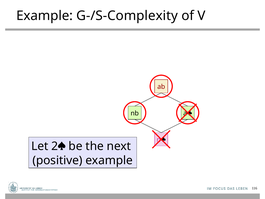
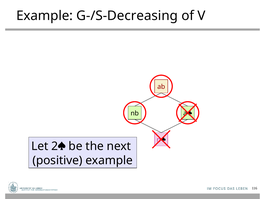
G-/S-Complexity: G-/S-Complexity -> G-/S-Decreasing
